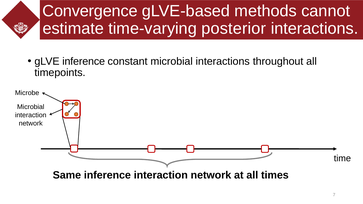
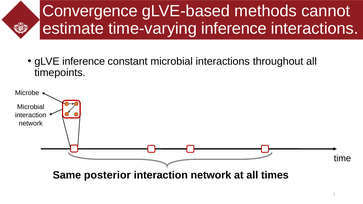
time-varying posterior: posterior -> inference
Same inference: inference -> posterior
